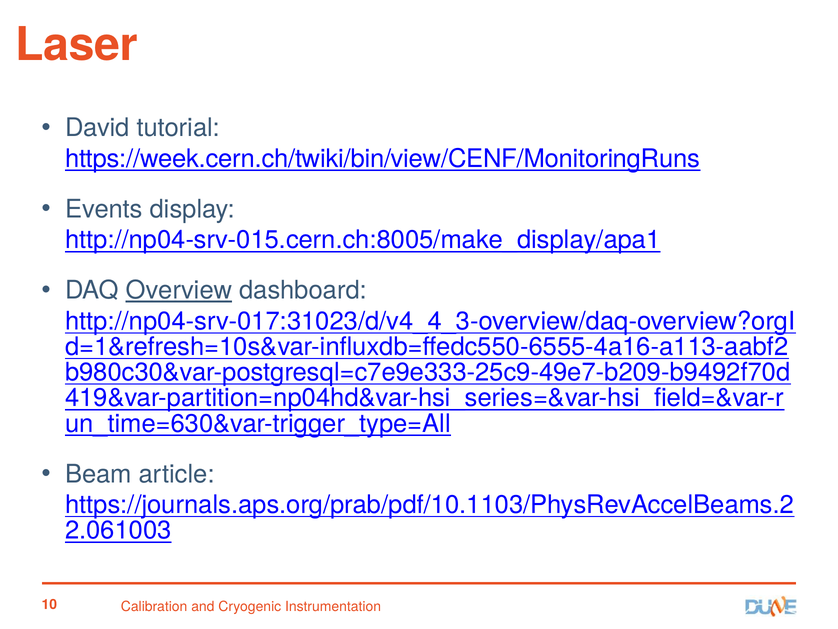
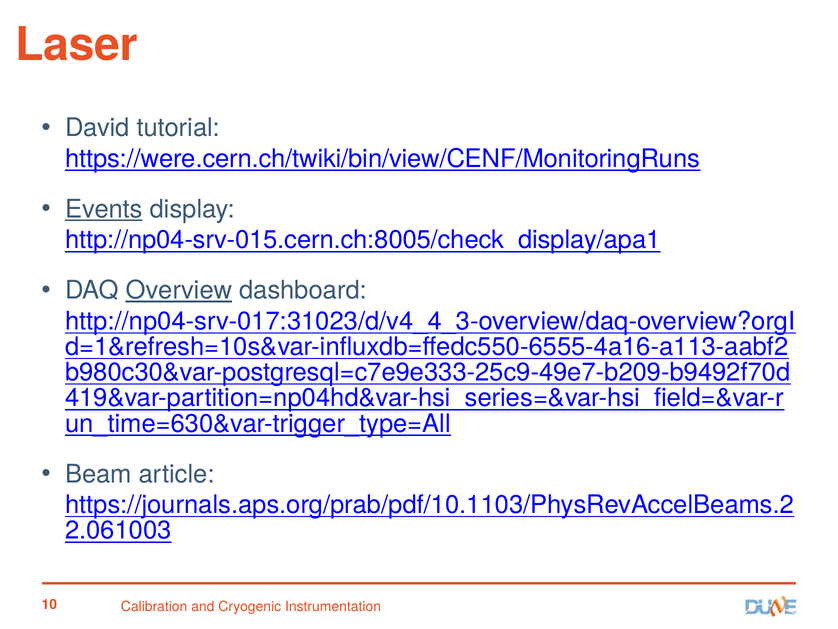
https://week.cern.ch/twiki/bin/view/CENF/MonitoringRuns: https://week.cern.ch/twiki/bin/view/CENF/MonitoringRuns -> https://were.cern.ch/twiki/bin/view/CENF/MonitoringRuns
Events underline: none -> present
http://np04-srv-015.cern.ch:8005/make_display/apa1: http://np04-srv-015.cern.ch:8005/make_display/apa1 -> http://np04-srv-015.cern.ch:8005/check_display/apa1
